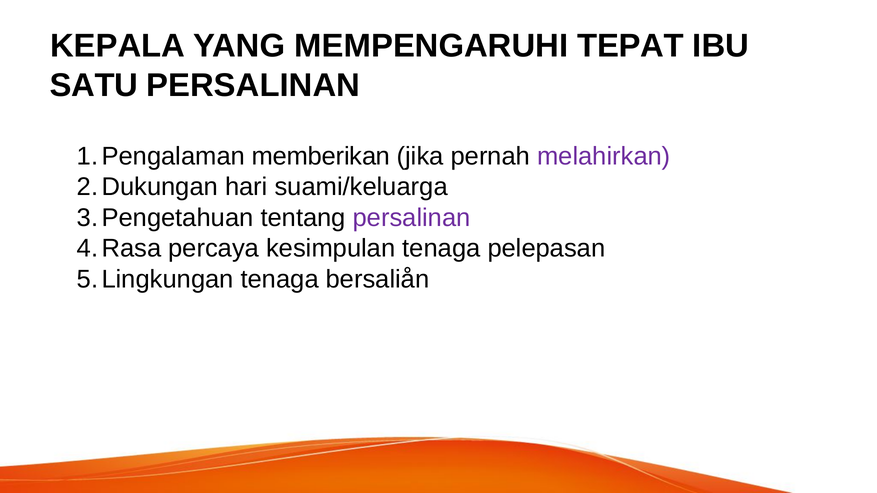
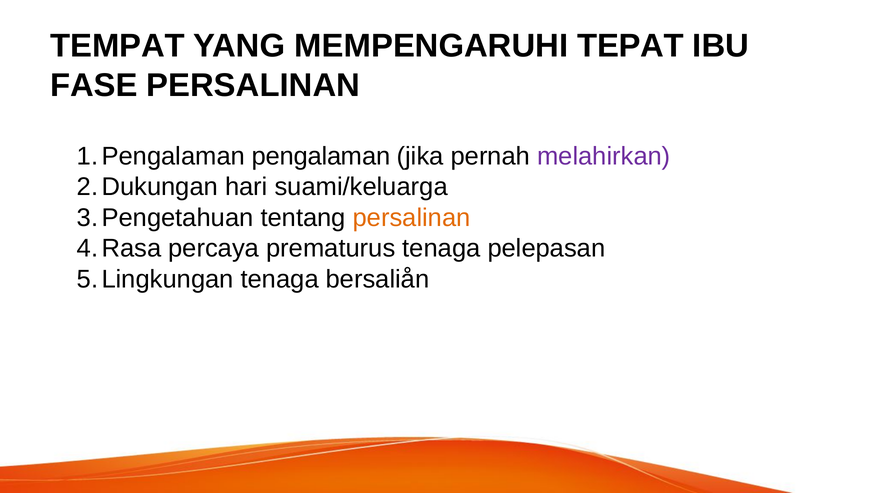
KEPALA: KEPALA -> TEMPAT
SATU: SATU -> FASE
memberikan: memberikan -> pengalaman
persalinan at (412, 218) colour: purple -> orange
kesimpulan: kesimpulan -> prematurus
